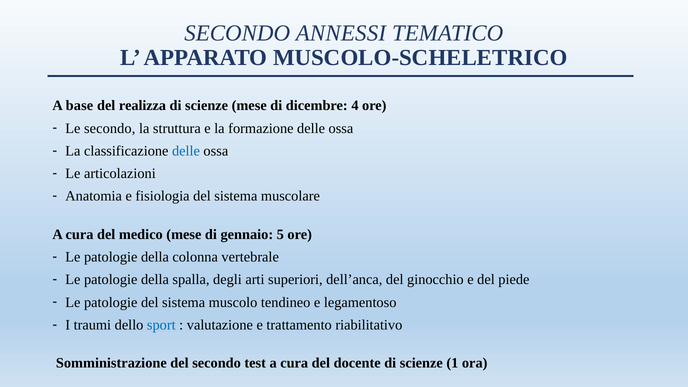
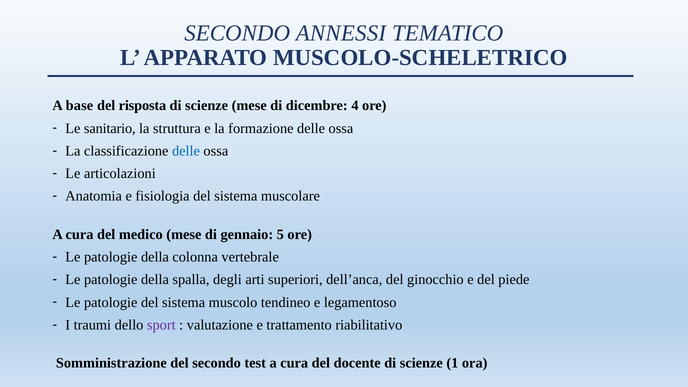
realizza: realizza -> risposta
Le secondo: secondo -> sanitario
sport colour: blue -> purple
